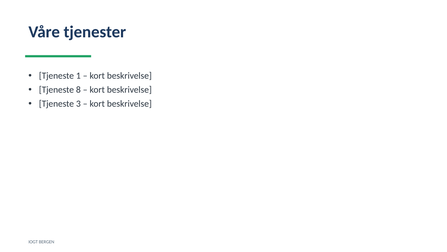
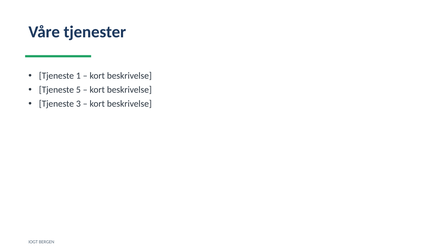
8: 8 -> 5
